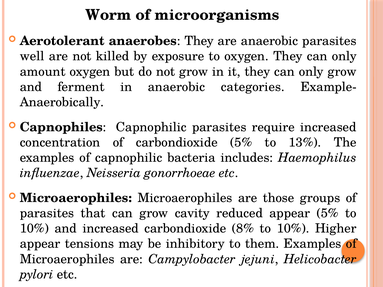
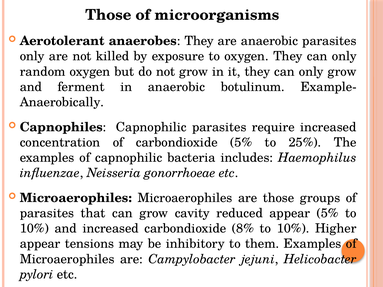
Worm at (108, 15): Worm -> Those
well at (32, 56): well -> only
amount: amount -> random
categories: categories -> botulinum
13%: 13% -> 25%
